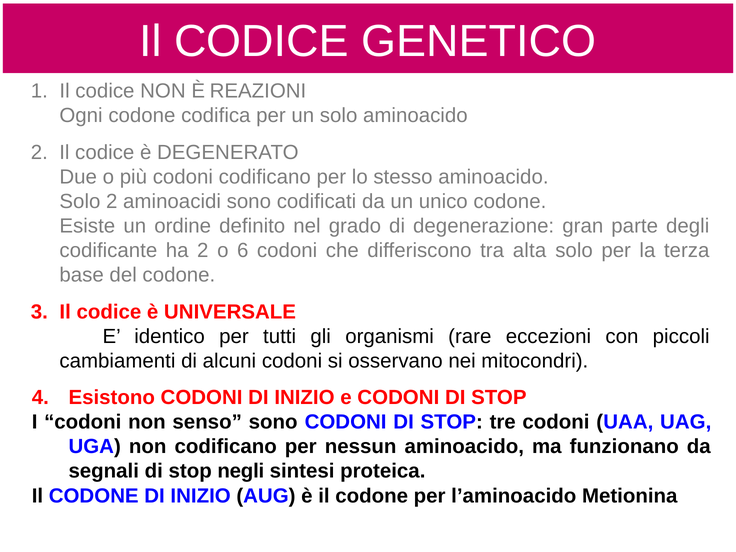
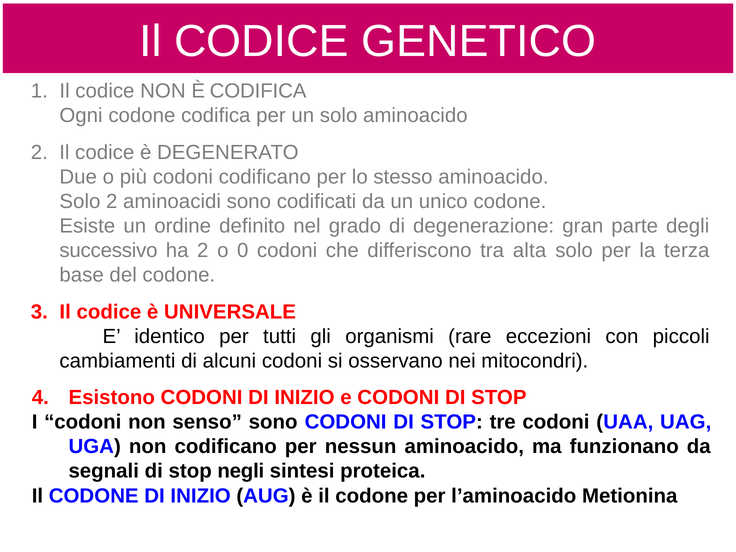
È REAZIONI: REAZIONI -> CODIFICA
codificante: codificante -> successivo
6: 6 -> 0
